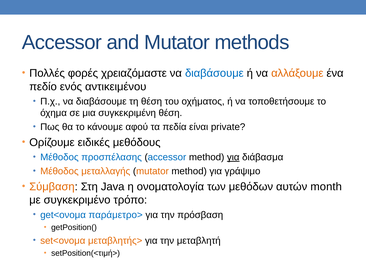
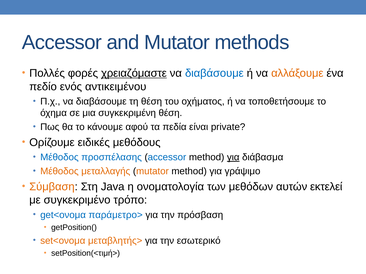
χρειαζόμαστε underline: none -> present
month: month -> εκτελεί
μεταβλητή: μεταβλητή -> εσωτερικό
